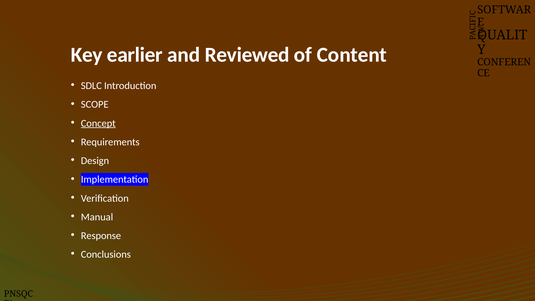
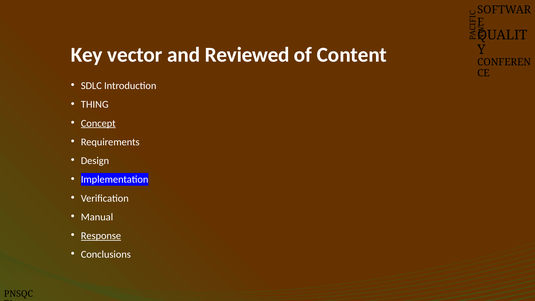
earlier: earlier -> vector
SCOPE: SCOPE -> THING
Response underline: none -> present
